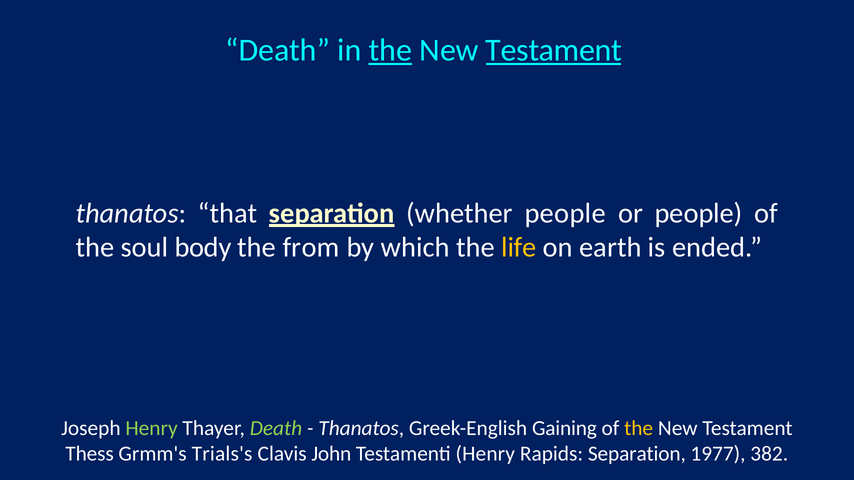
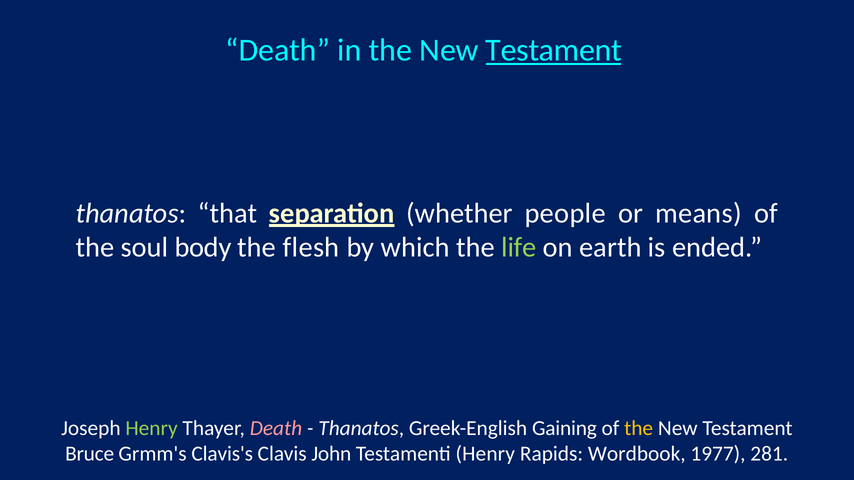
the at (390, 50) underline: present -> none
or people: people -> means
from: from -> flesh
life colour: yellow -> light green
Death at (276, 428) colour: light green -> pink
Thess: Thess -> Bruce
Trials's: Trials's -> Clavis's
Rapids Separation: Separation -> Wordbook
382: 382 -> 281
